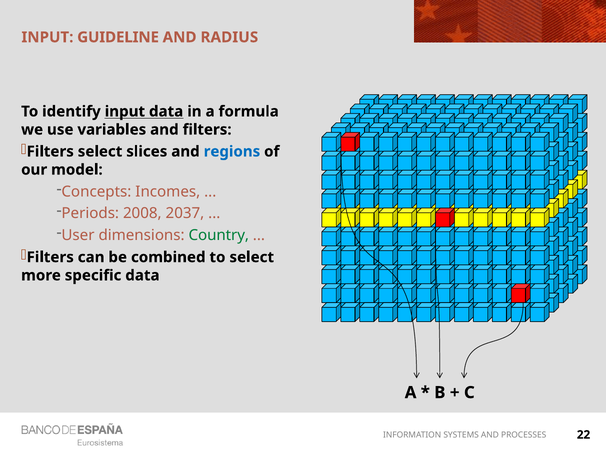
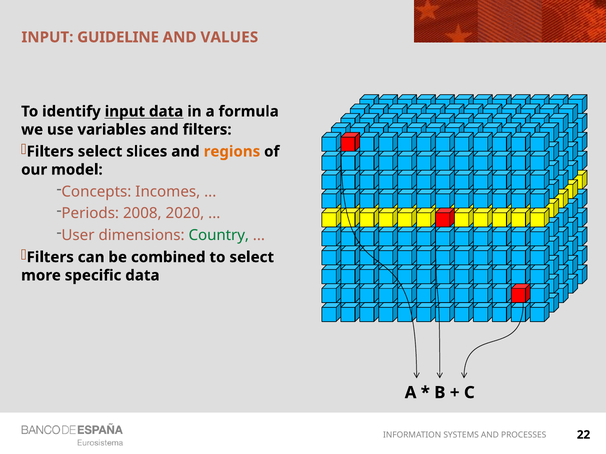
RADIUS: RADIUS -> VALUES
regions colour: blue -> orange
2037: 2037 -> 2020
